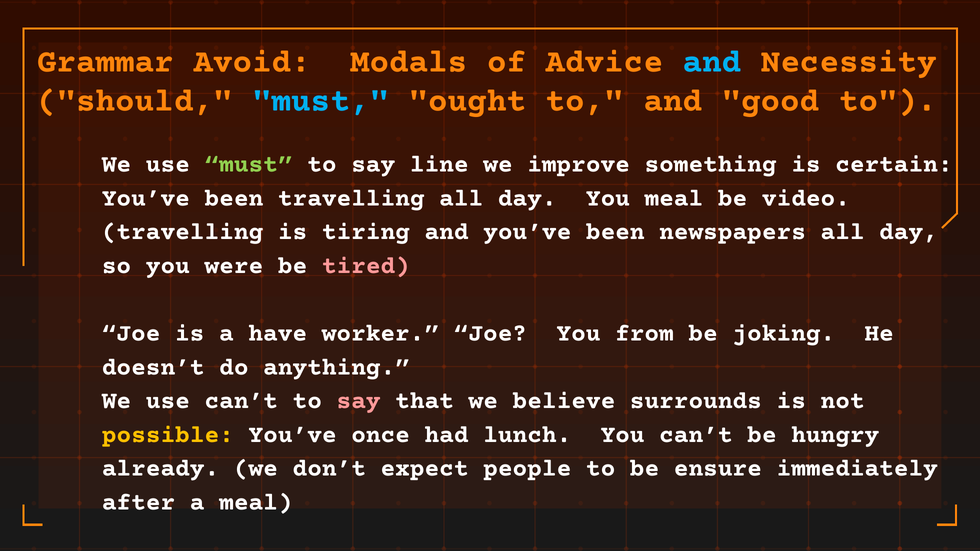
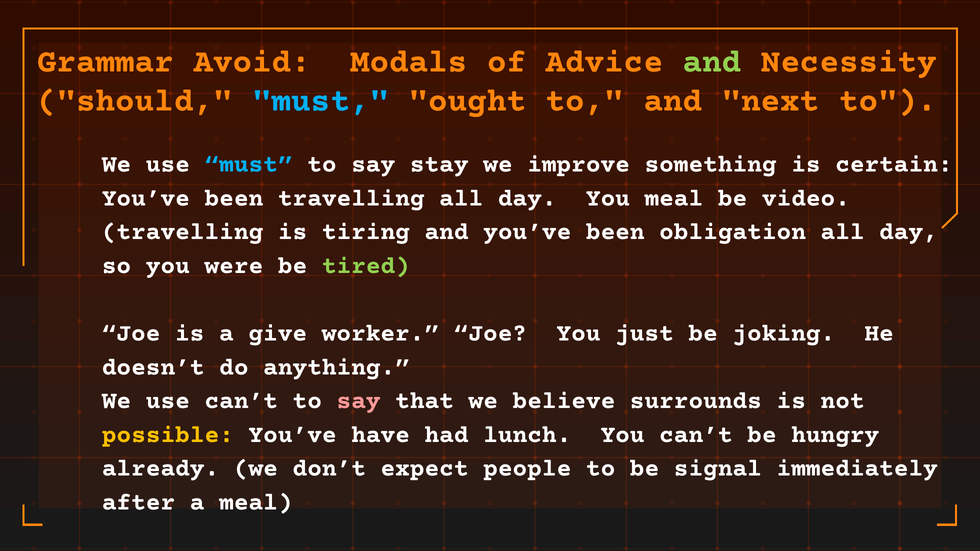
and at (712, 61) colour: light blue -> light green
good: good -> next
must at (249, 164) colour: light green -> light blue
line: line -> stay
newspapers: newspapers -> obligation
tired colour: pink -> light green
have: have -> give
from: from -> just
once: once -> have
ensure: ensure -> signal
